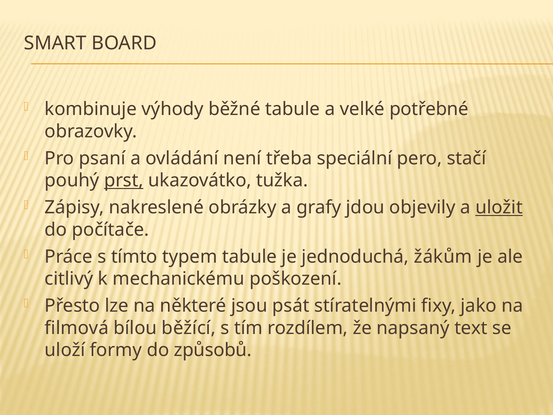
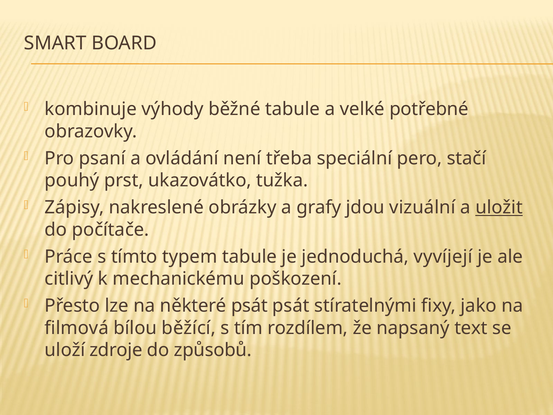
prst underline: present -> none
objevily: objevily -> vizuální
žákům: žákům -> vyvíjejí
některé jsou: jsou -> psát
formy: formy -> zdroje
